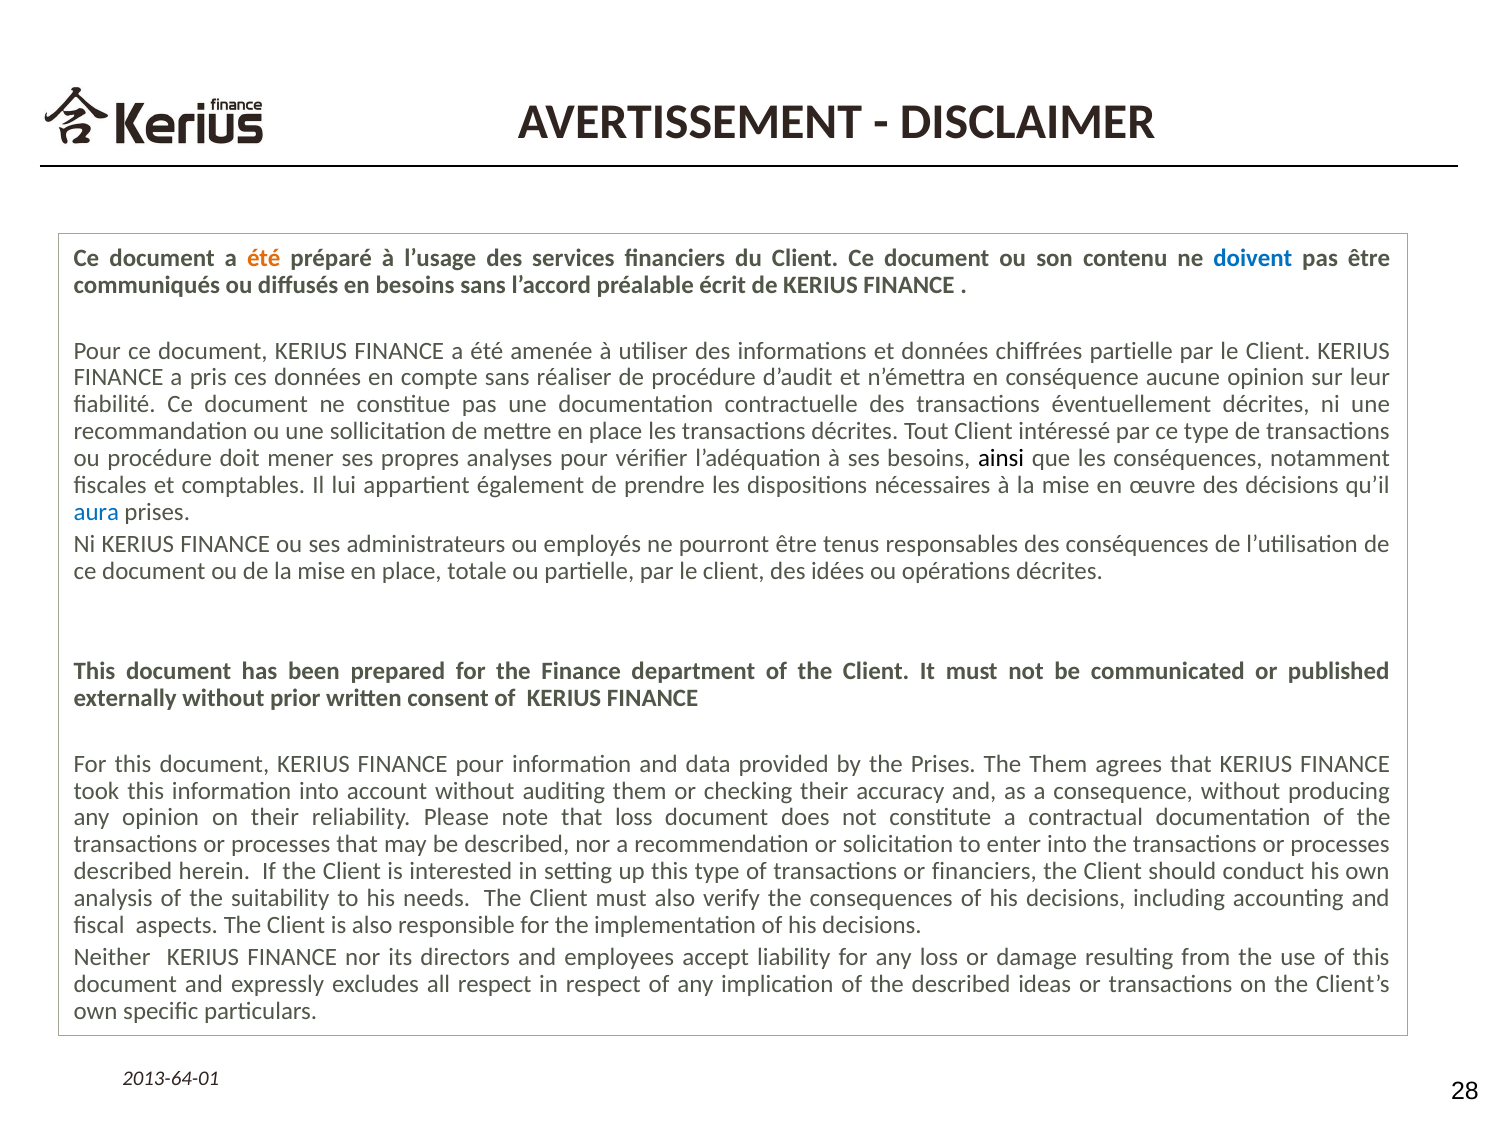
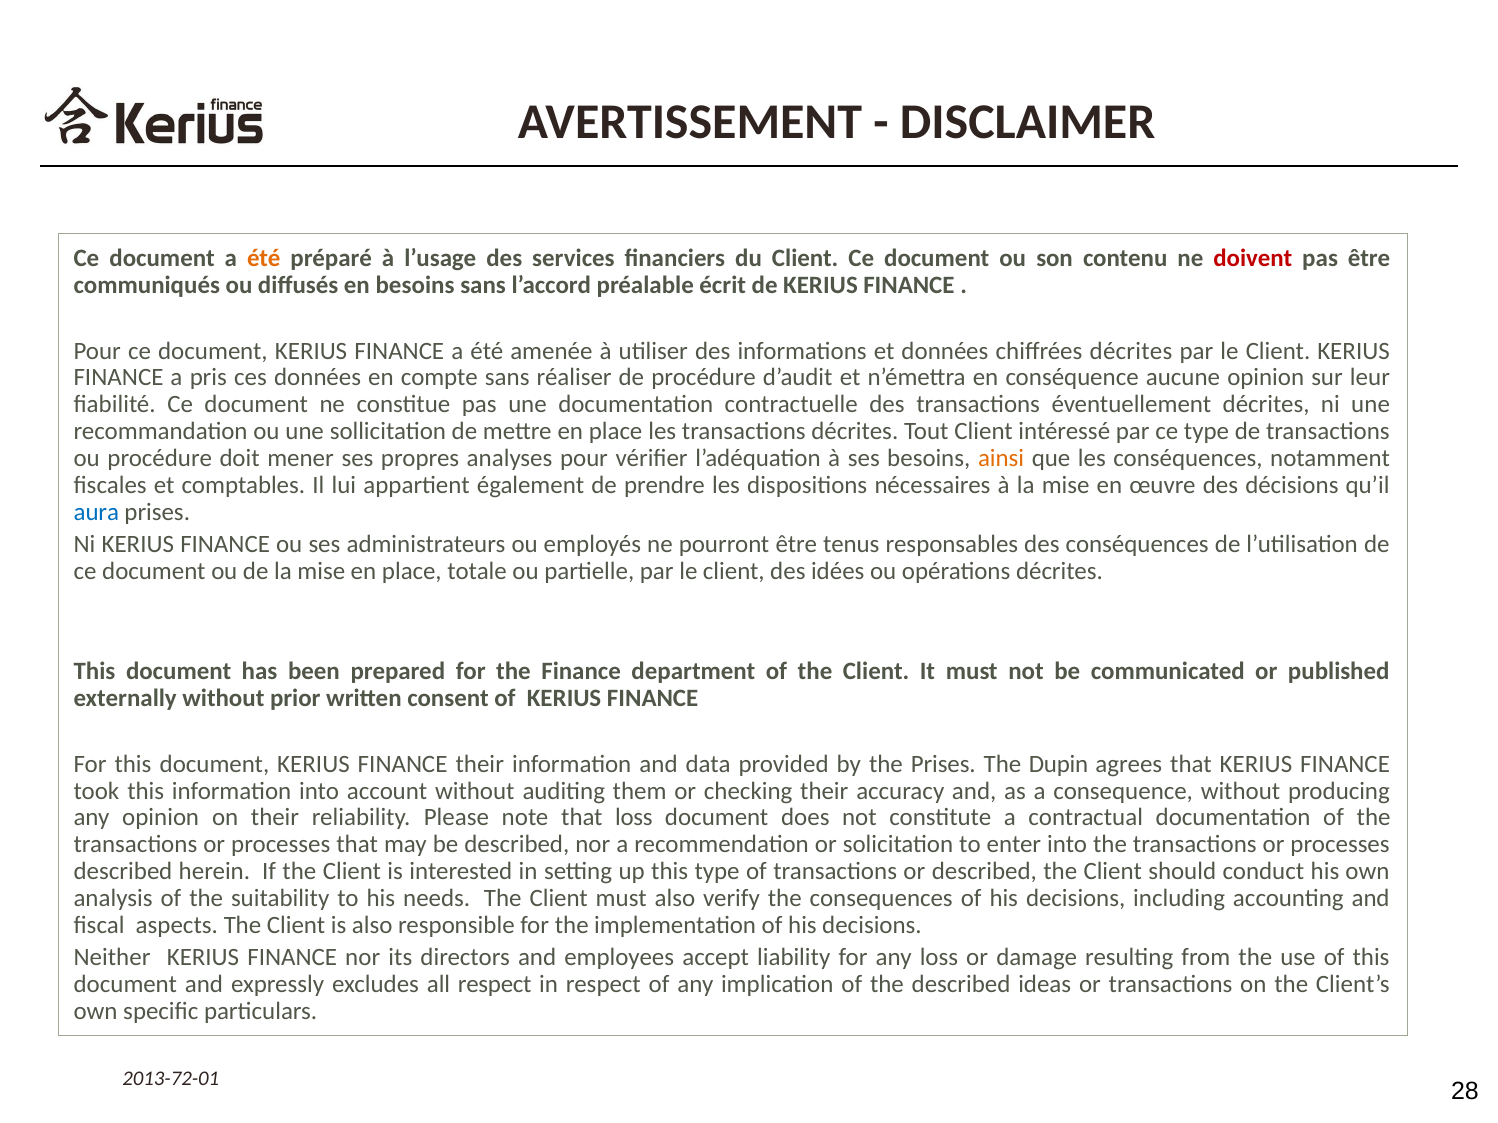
doivent colour: blue -> red
chiffrées partielle: partielle -> décrites
ainsi colour: black -> orange
FINANCE pour: pour -> their
The Them: Them -> Dupin
or financiers: financiers -> described
2013-64-01: 2013-64-01 -> 2013-72-01
